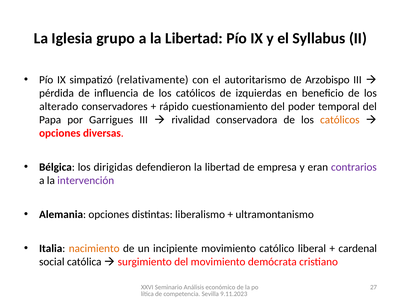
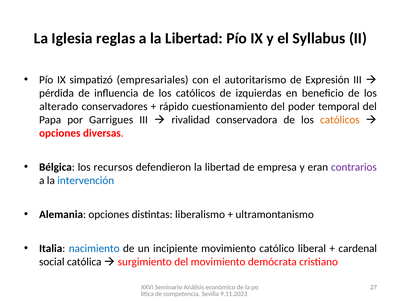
grupo: grupo -> reglas
relativamente: relativamente -> empresariales
Arzobispo: Arzobispo -> Expresión
dirigidas: dirigidas -> recursos
intervención colour: purple -> blue
nacimiento colour: orange -> blue
